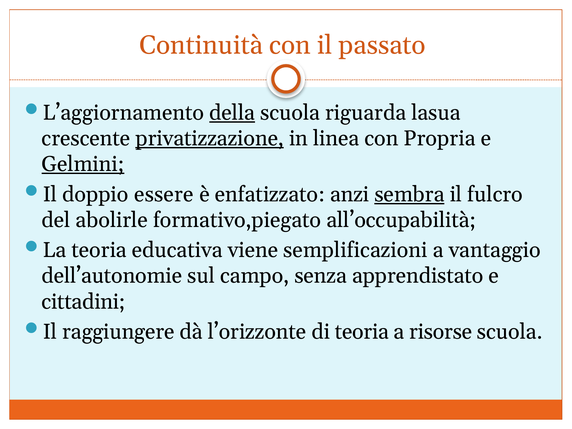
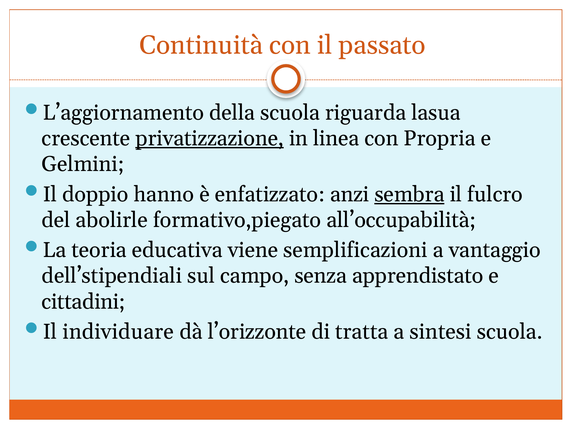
della underline: present -> none
Gelmini underline: present -> none
essere: essere -> hanno
dell’autonomie: dell’autonomie -> dell’stipendiali
raggiungere: raggiungere -> individuare
di teoria: teoria -> tratta
risorse: risorse -> sintesi
